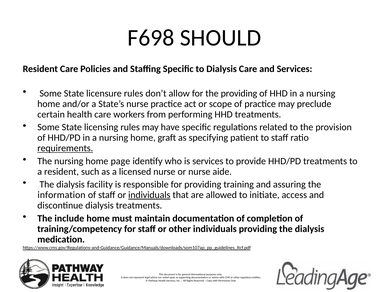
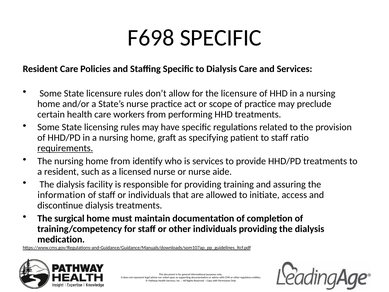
F698 SHOULD: SHOULD -> SPECIFIC
the providing: providing -> licensure
home page: page -> from
individuals at (149, 195) underline: present -> none
include: include -> surgical
